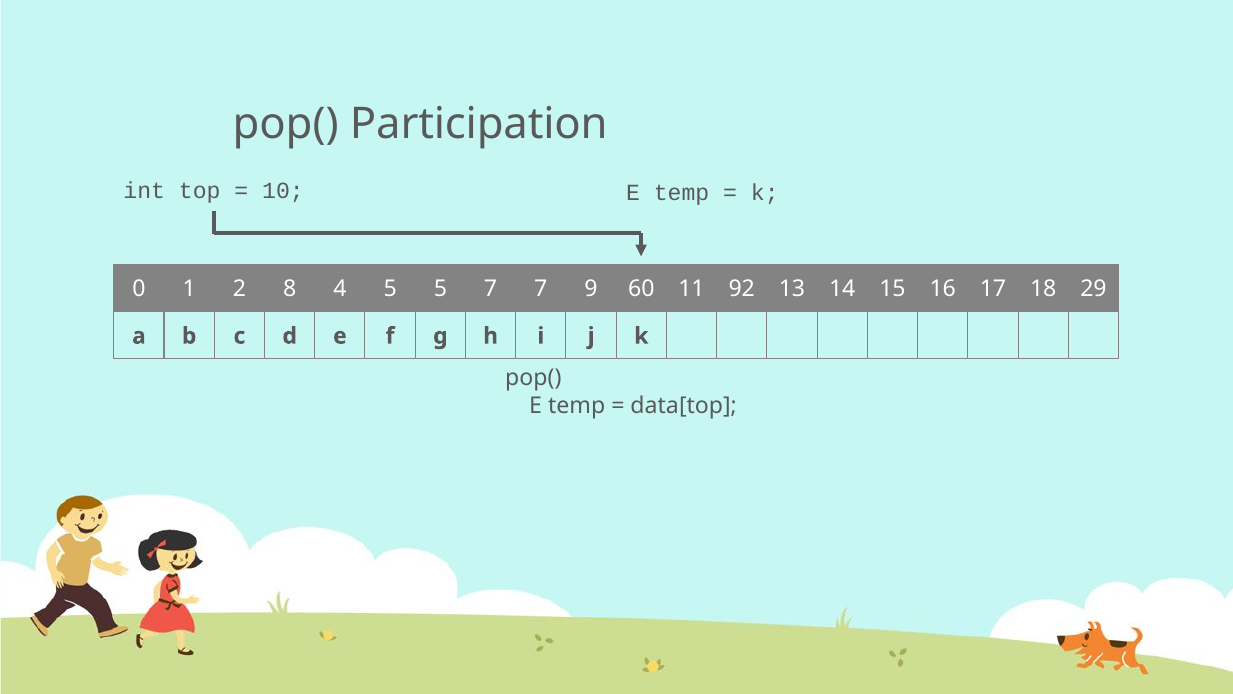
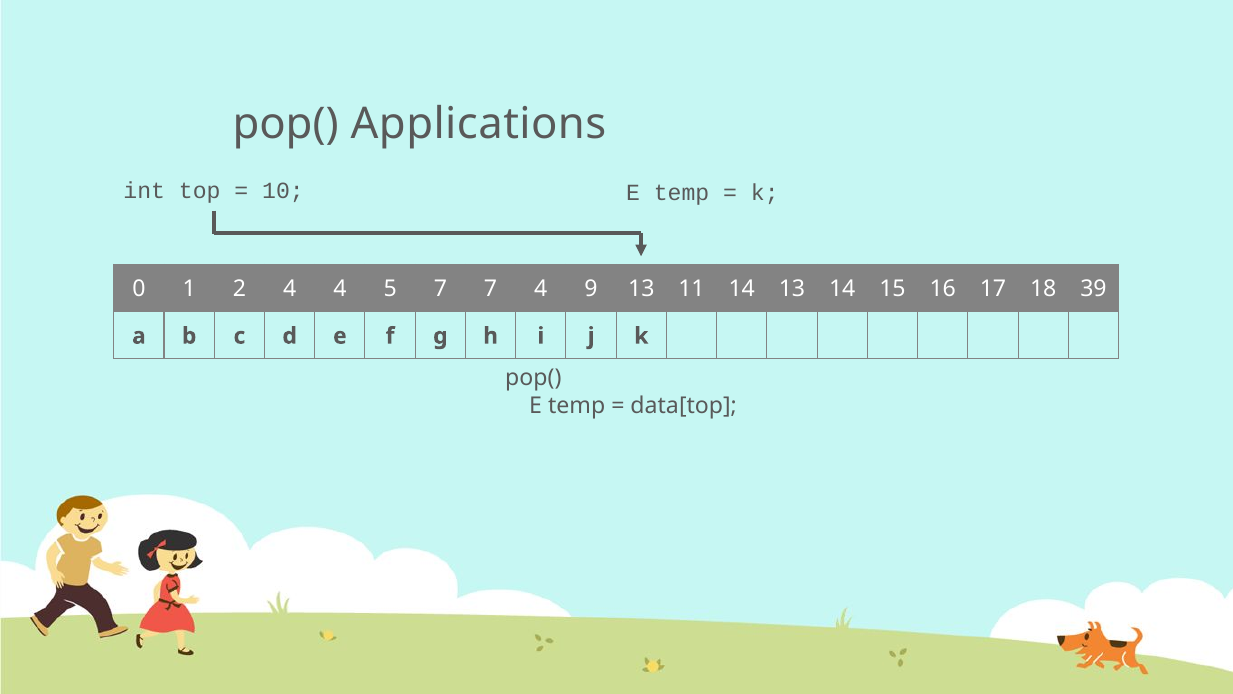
Participation: Participation -> Applications
2 8: 8 -> 4
5 5: 5 -> 7
7 7: 7 -> 4
9 60: 60 -> 13
11 92: 92 -> 14
29: 29 -> 39
